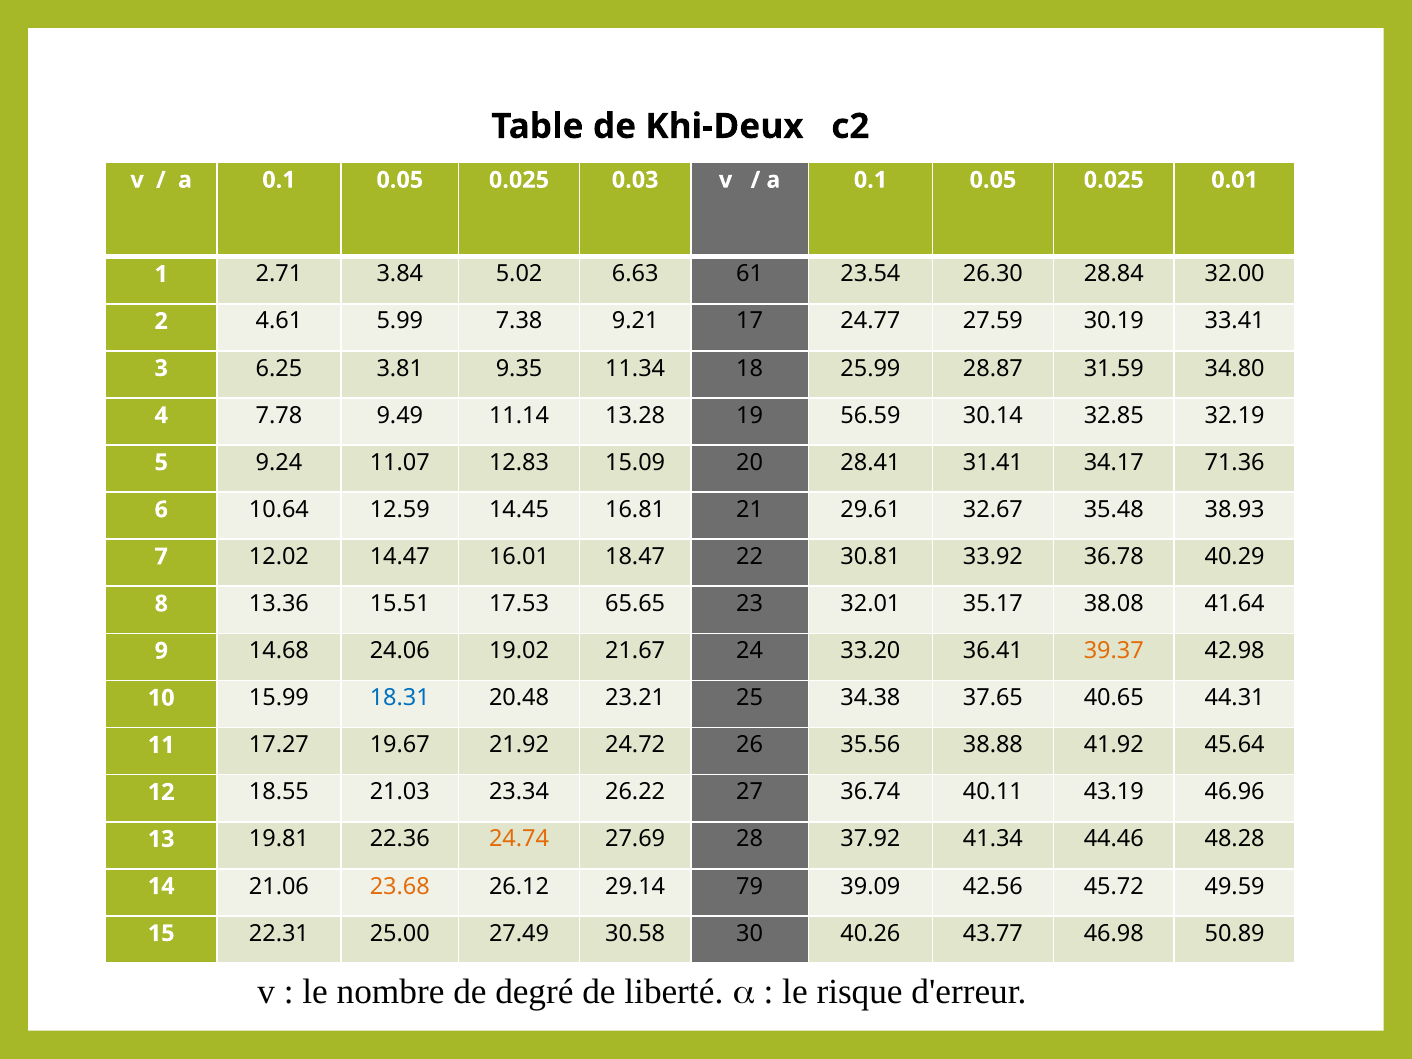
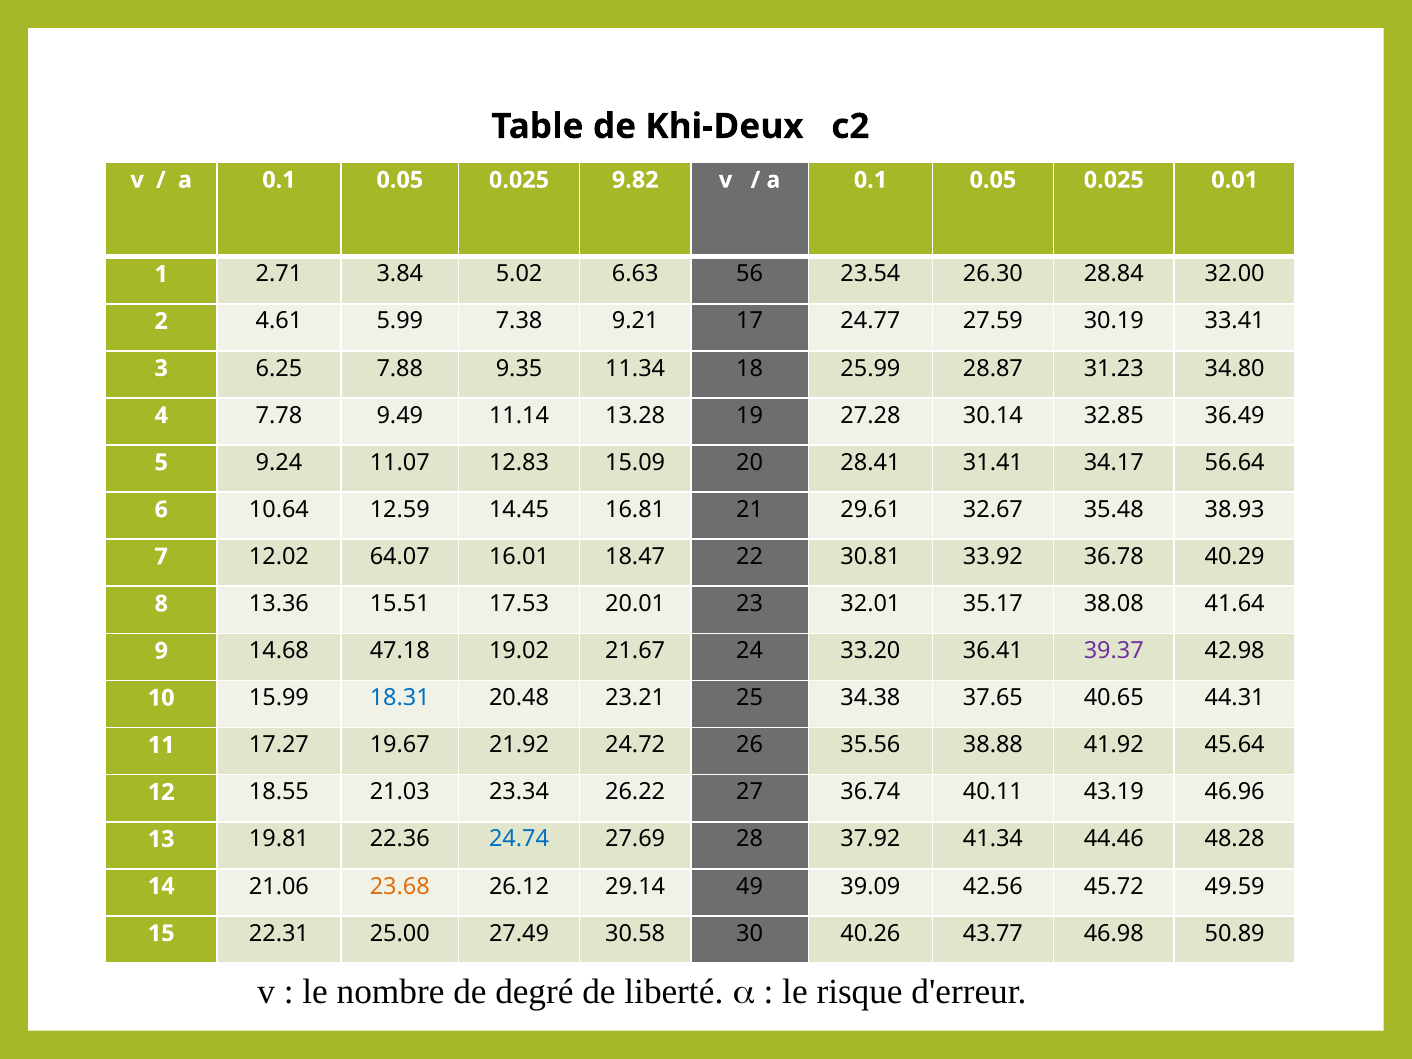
0.03: 0.03 -> 9.82
61: 61 -> 56
3.81: 3.81 -> 7.88
31.59: 31.59 -> 31.23
56.59: 56.59 -> 27.28
32.19: 32.19 -> 36.49
71.36: 71.36 -> 56.64
14.47: 14.47 -> 64.07
65.65: 65.65 -> 20.01
24.06: 24.06 -> 47.18
39.37 colour: orange -> purple
24.74 colour: orange -> blue
79: 79 -> 49
